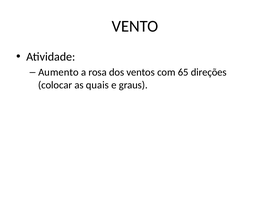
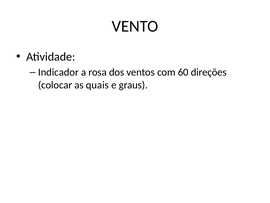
Aumento: Aumento -> Indicador
65: 65 -> 60
